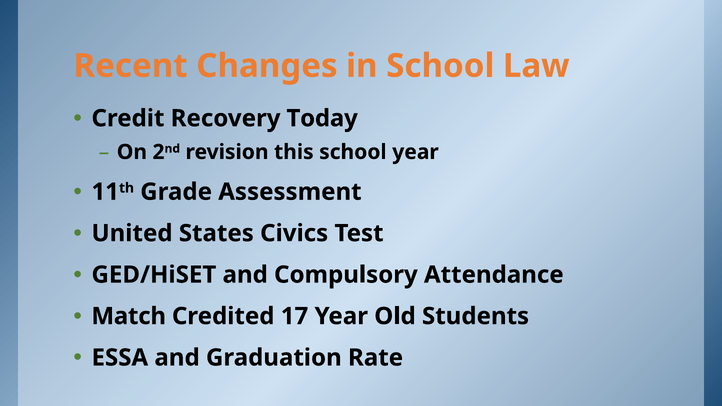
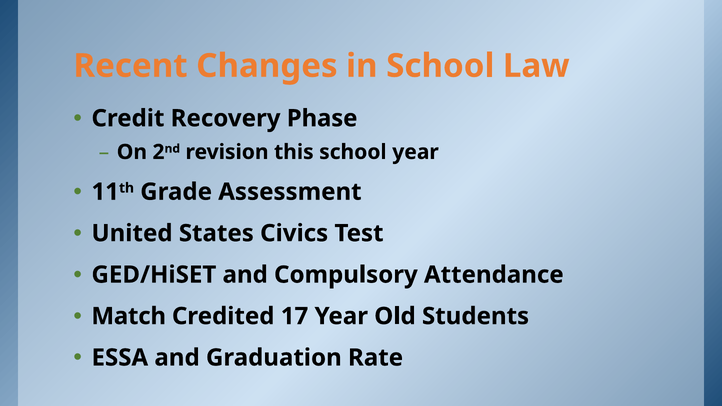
Today: Today -> Phase
